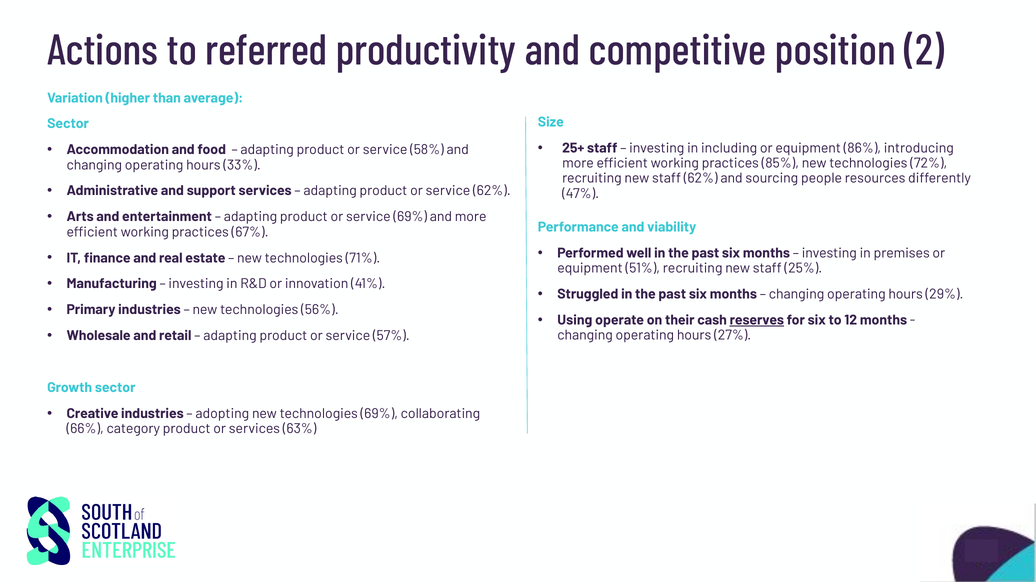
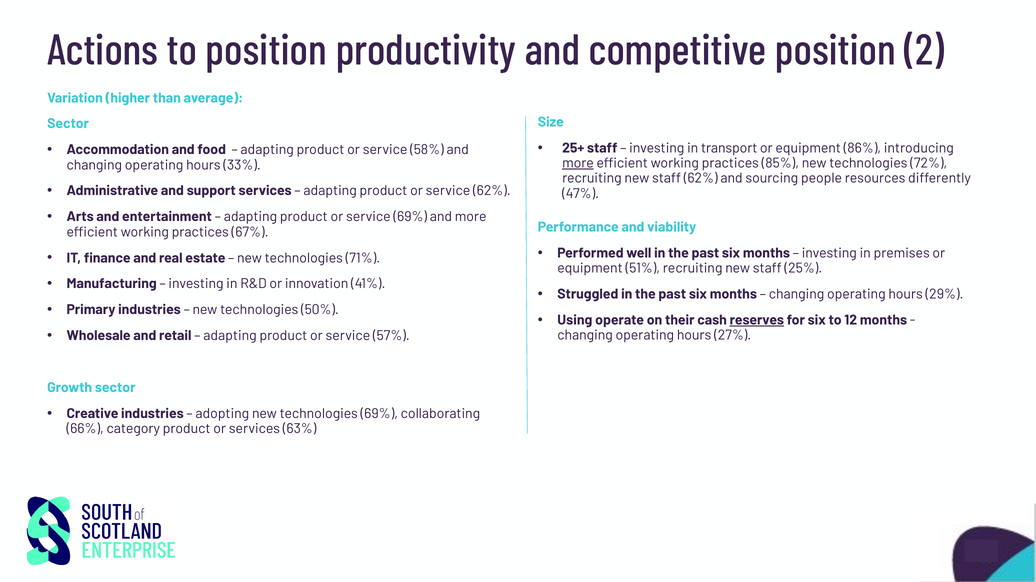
to referred: referred -> position
including: including -> transport
more at (578, 163) underline: none -> present
56%: 56% -> 50%
